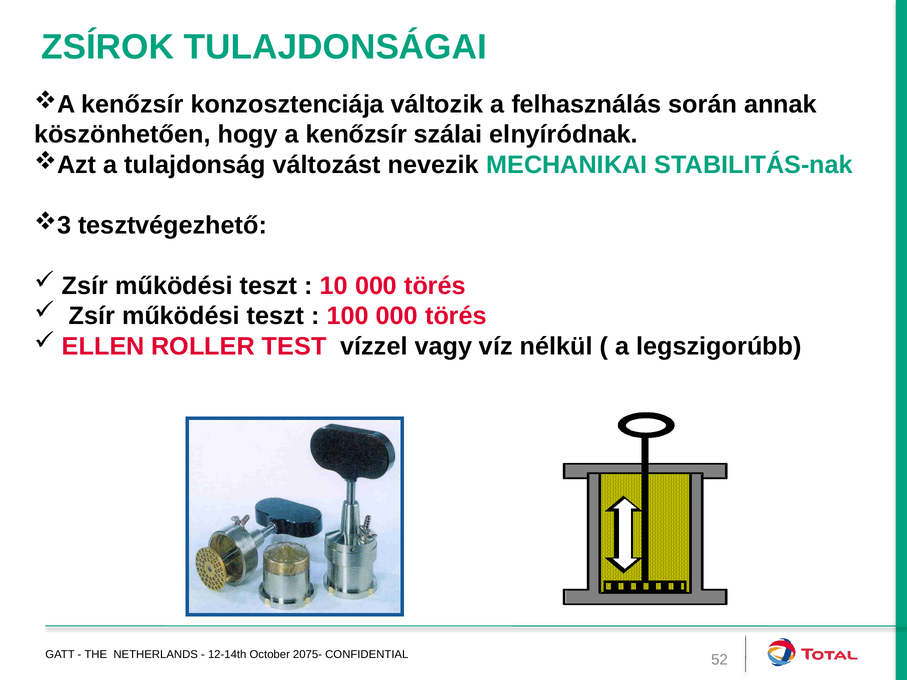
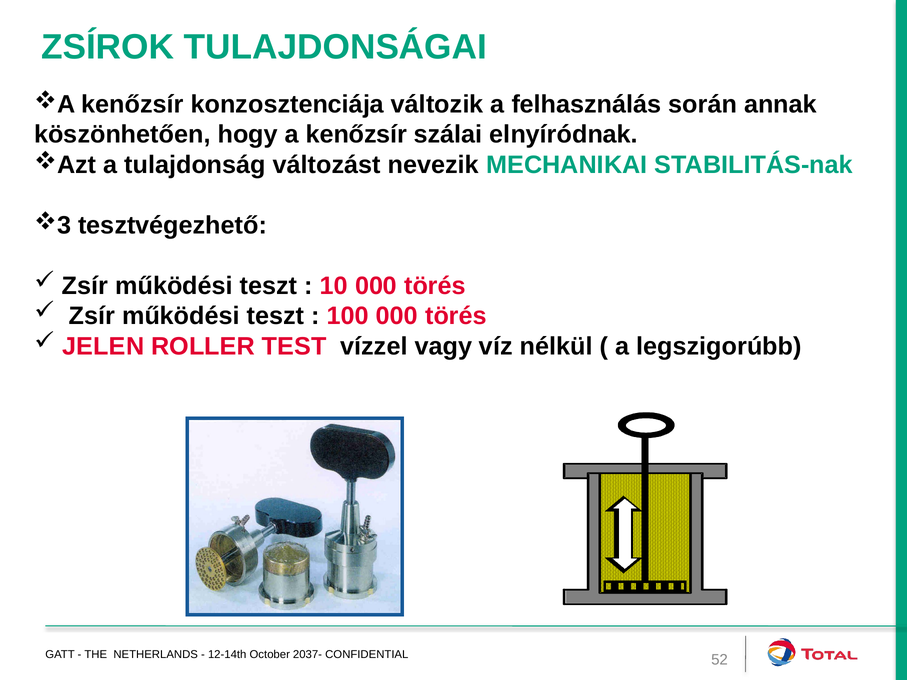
ELLEN: ELLEN -> JELEN
2075-: 2075- -> 2037-
